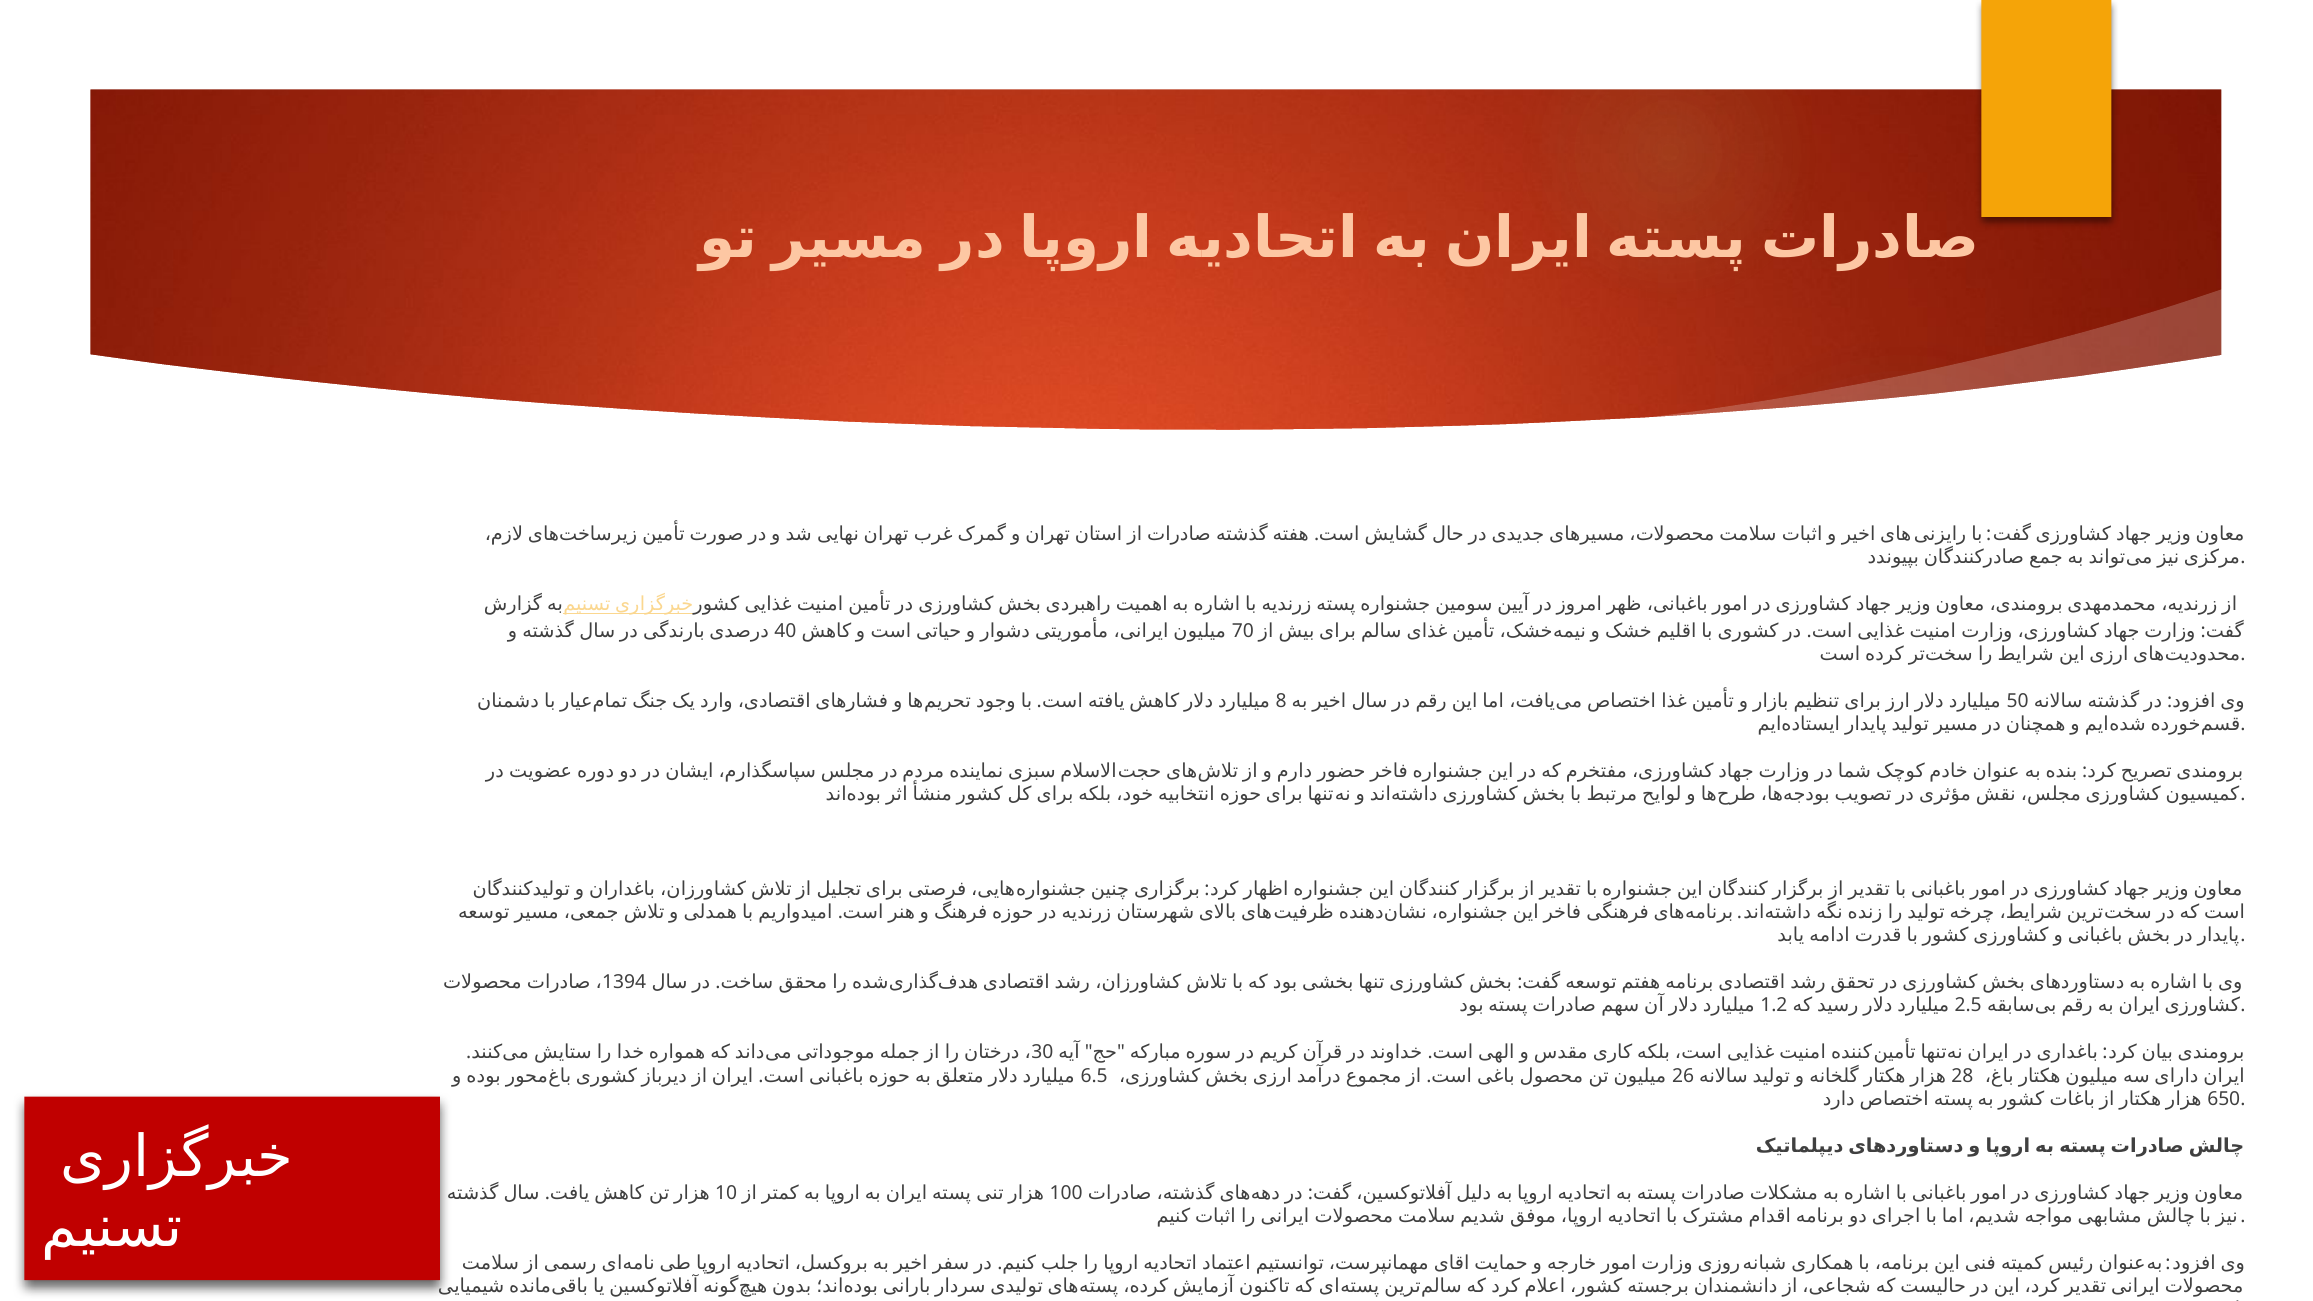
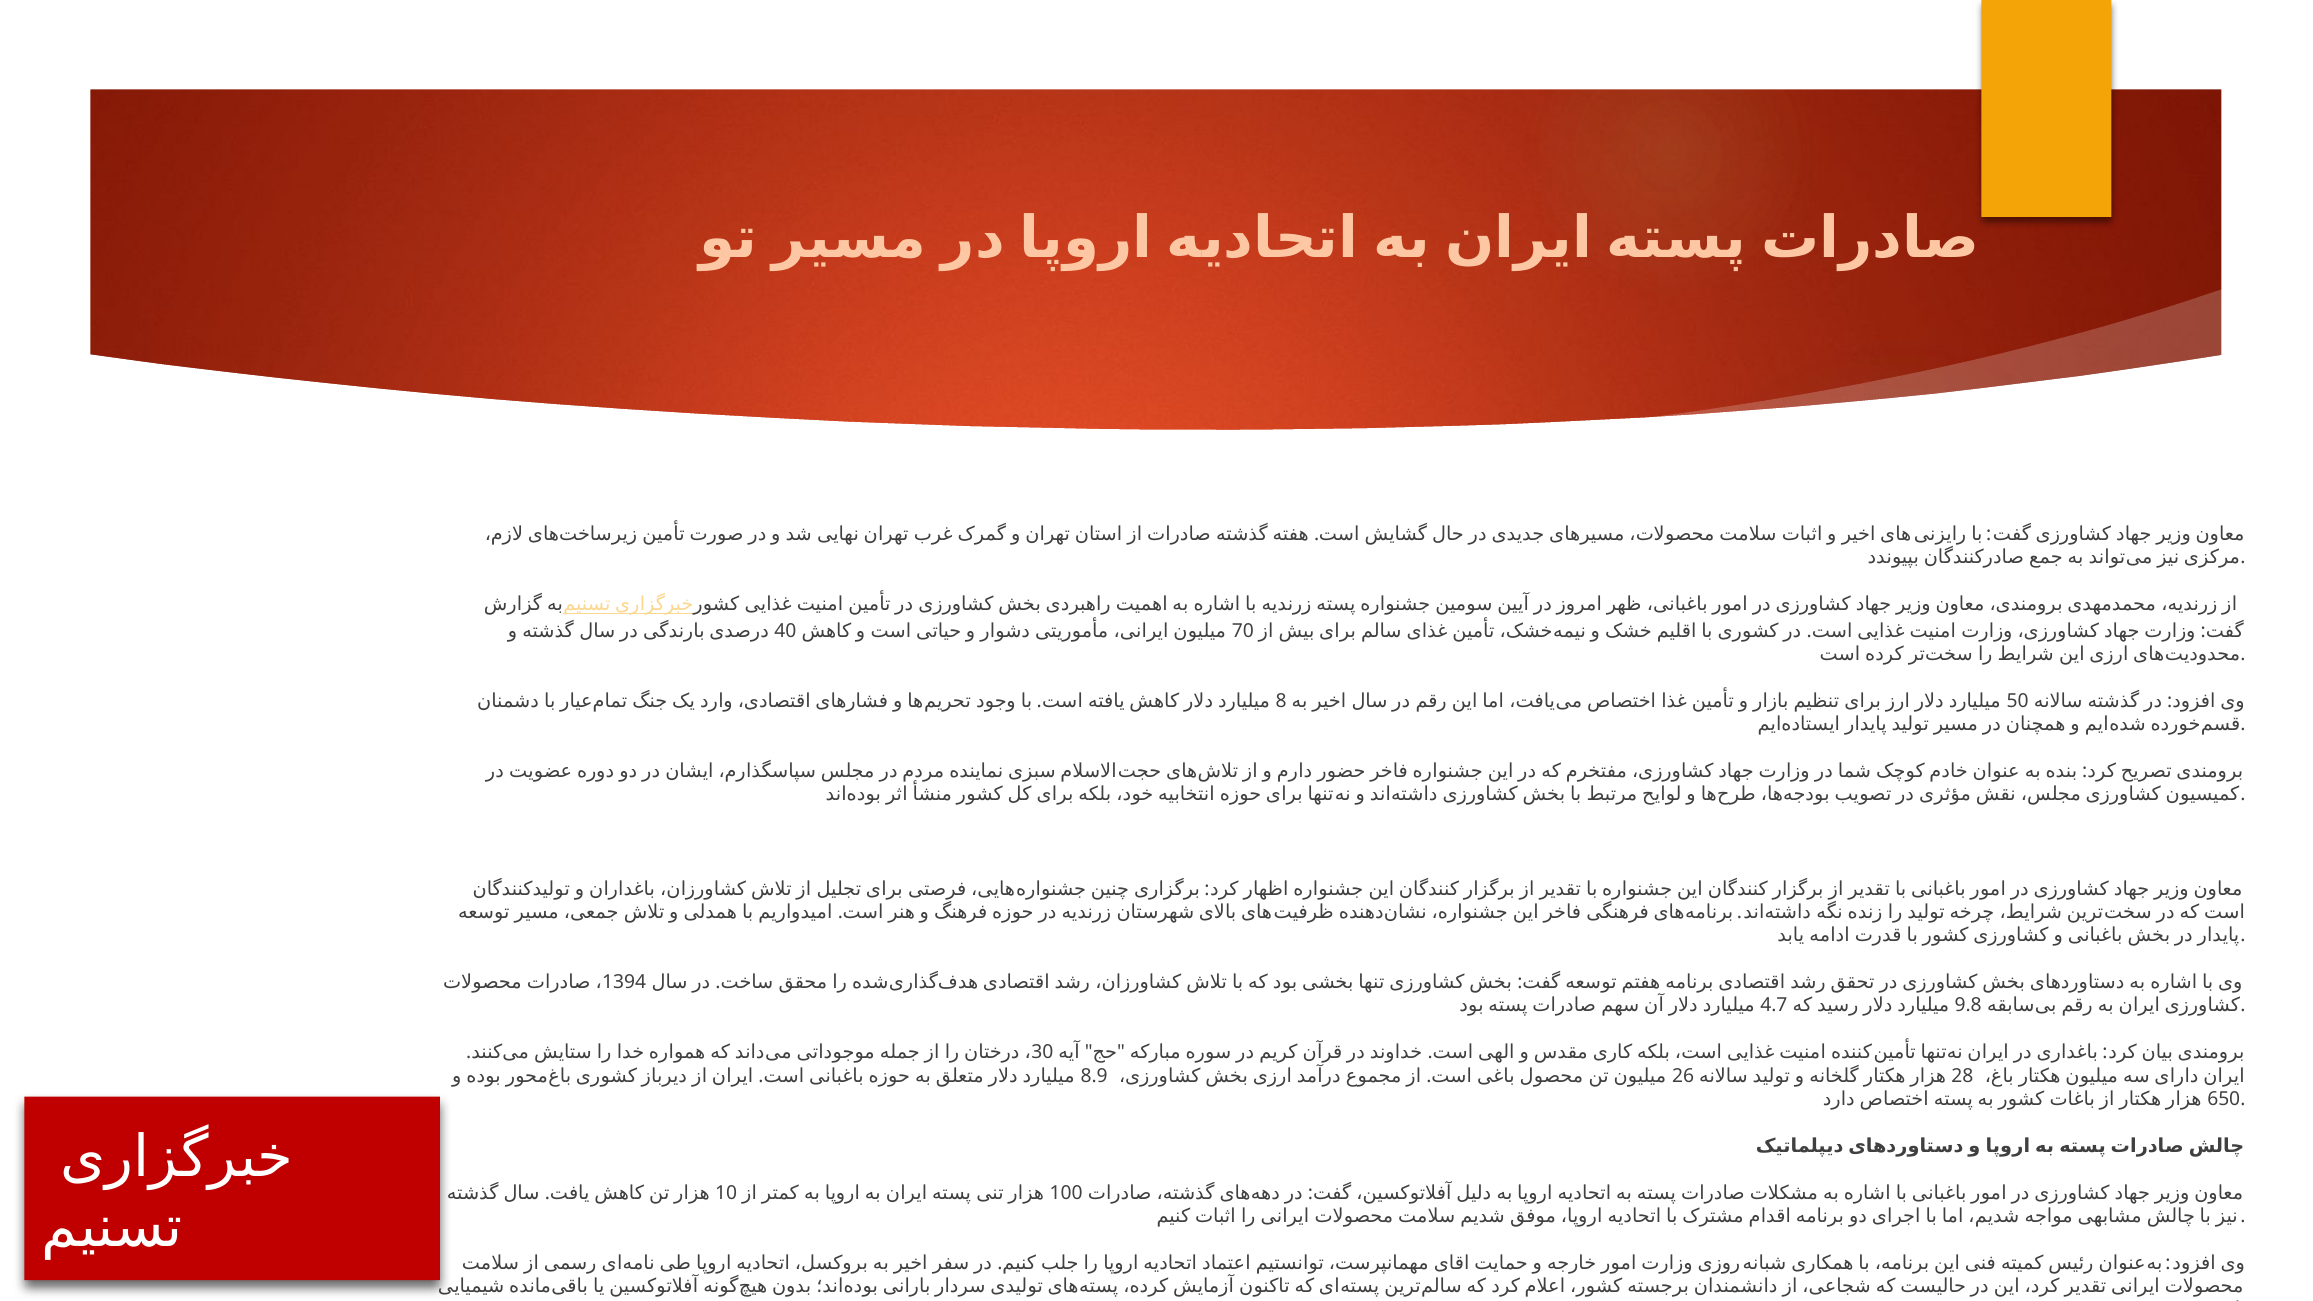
1.2: 1.2 -> 4.7
2.5: 2.5 -> 9.8
6.5: 6.5 -> 8.9
